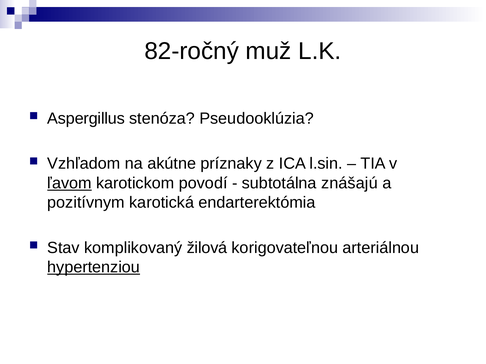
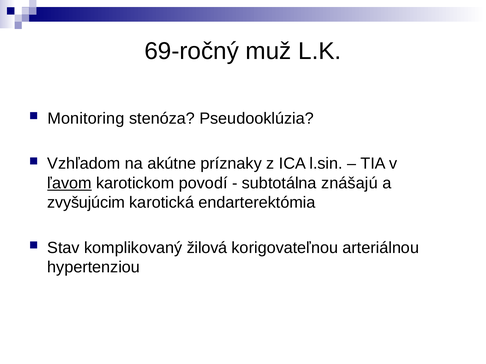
82-ročný: 82-ročný -> 69-ročný
Aspergillus: Aspergillus -> Monitoring
pozitívnym: pozitívnym -> zvyšujúcim
hypertenziou underline: present -> none
